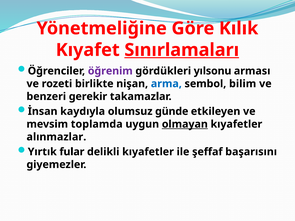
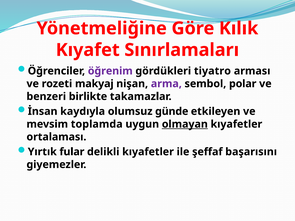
Sınırlamaları underline: present -> none
yılsonu: yılsonu -> tiyatro
birlikte: birlikte -> makyaj
arma colour: blue -> purple
bilim: bilim -> polar
gerekir: gerekir -> birlikte
alınmazlar: alınmazlar -> ortalaması
